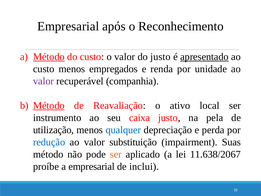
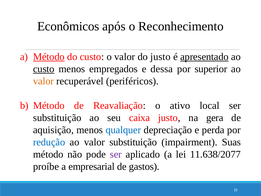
Empresarial at (68, 26): Empresarial -> Econômicos
custo at (44, 69) underline: none -> present
renda: renda -> dessa
unidade: unidade -> superior
valor at (43, 81) colour: purple -> orange
companhia: companhia -> periféricos
Método at (49, 105) underline: present -> none
instrumento at (57, 118): instrumento -> substituição
pela: pela -> gera
utilização: utilização -> aquisição
ser at (116, 154) colour: orange -> purple
11.638/2067: 11.638/2067 -> 11.638/2077
inclui: inclui -> gastos
